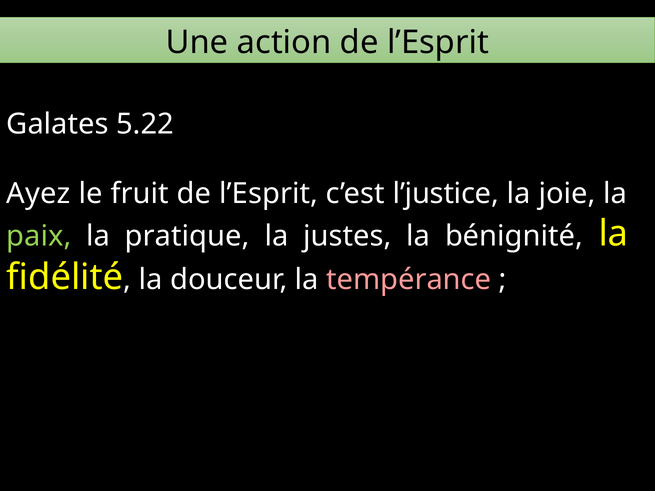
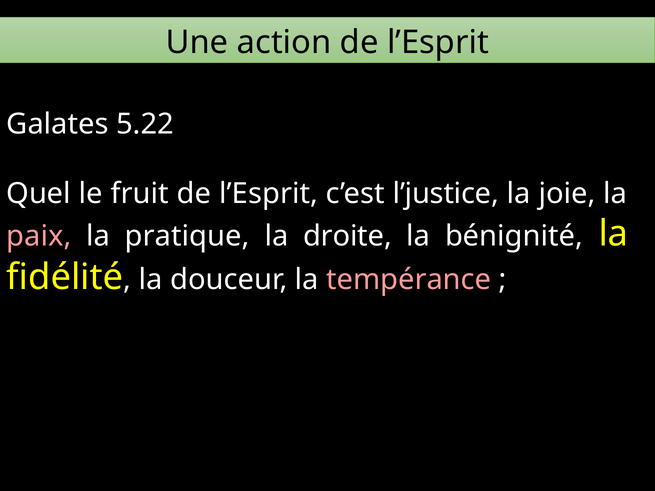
Ayez: Ayez -> Quel
paix colour: light green -> pink
justes: justes -> droite
